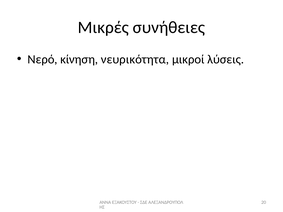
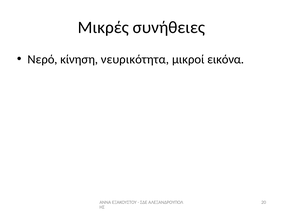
λύσεις: λύσεις -> εικόνα
